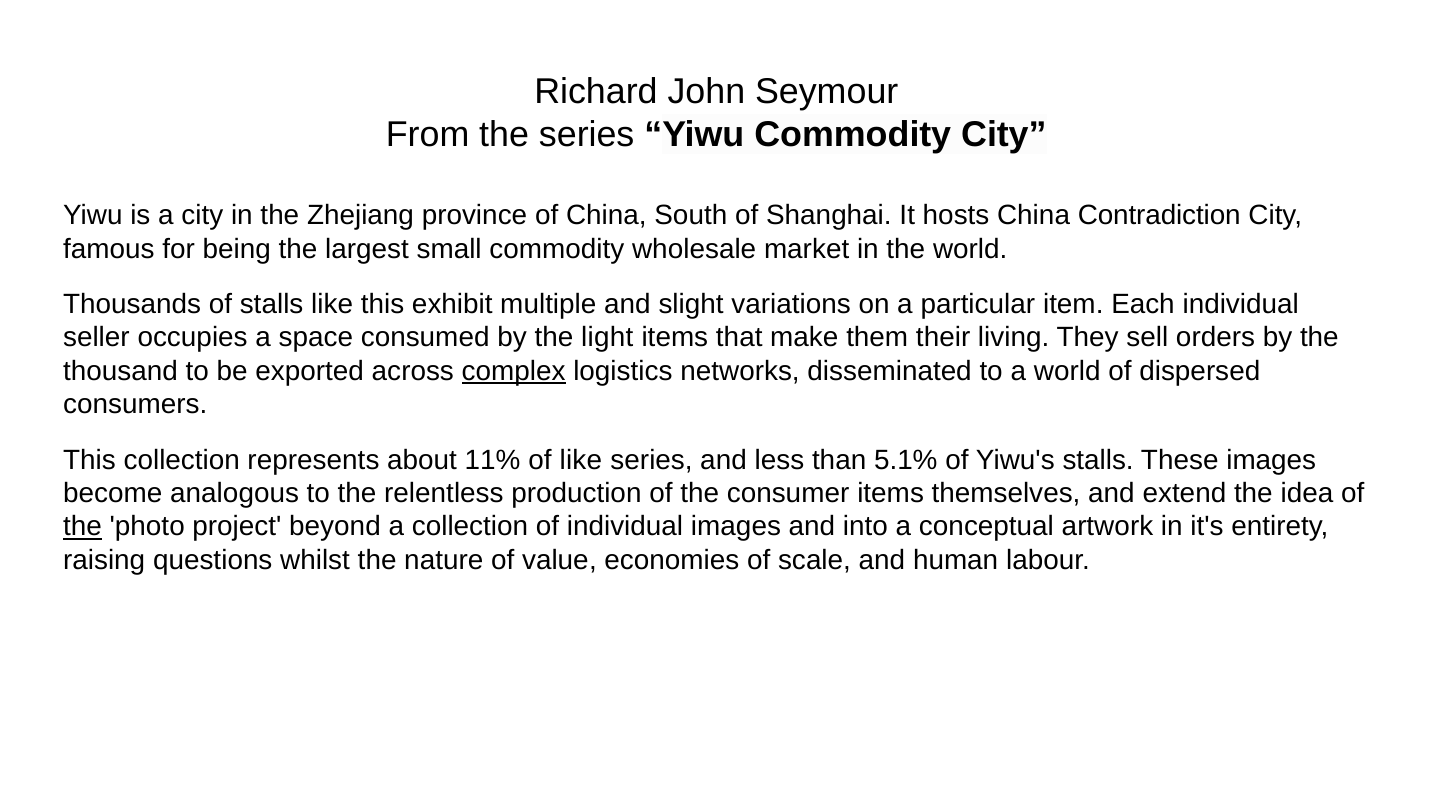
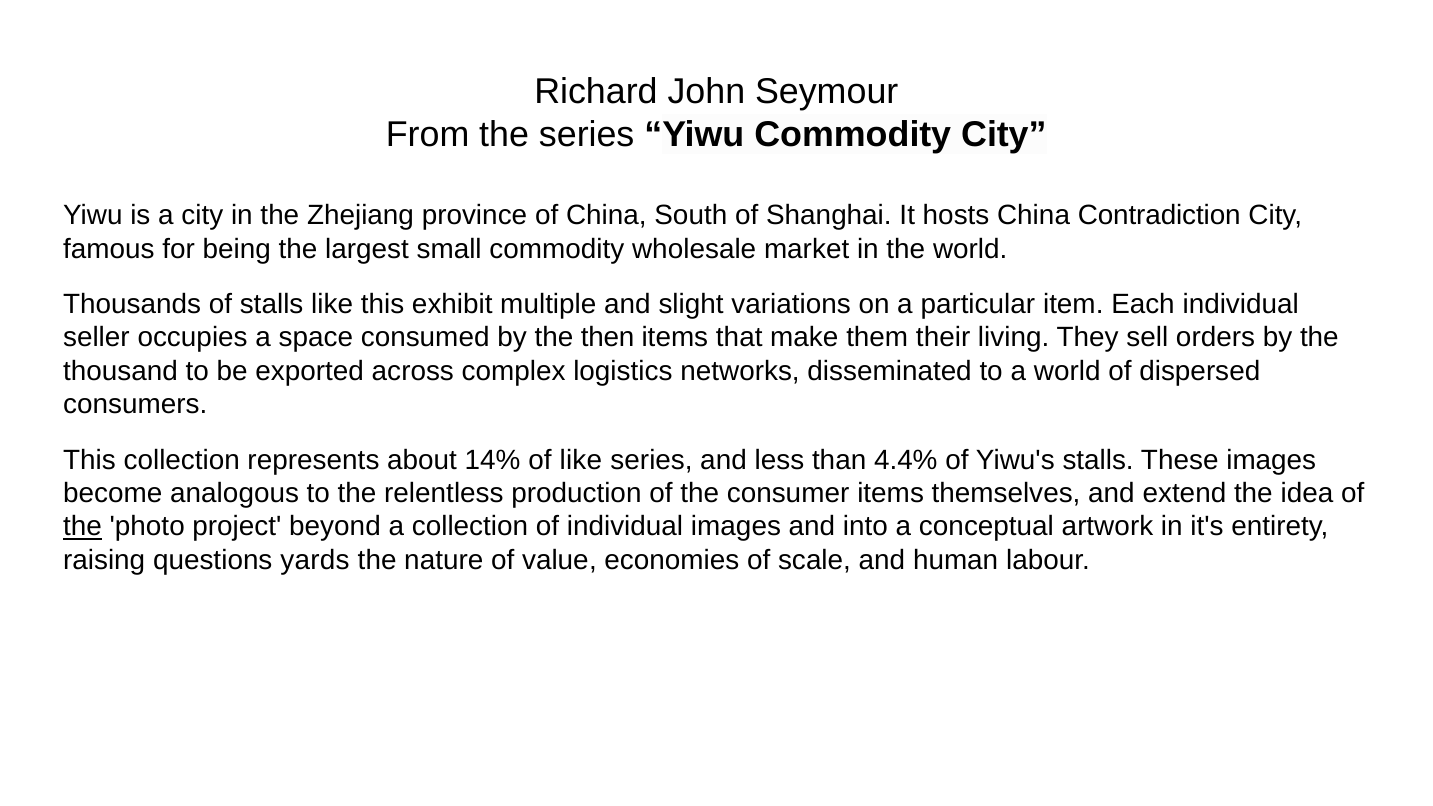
light: light -> then
complex underline: present -> none
11%: 11% -> 14%
5.1%: 5.1% -> 4.4%
whilst: whilst -> yards
